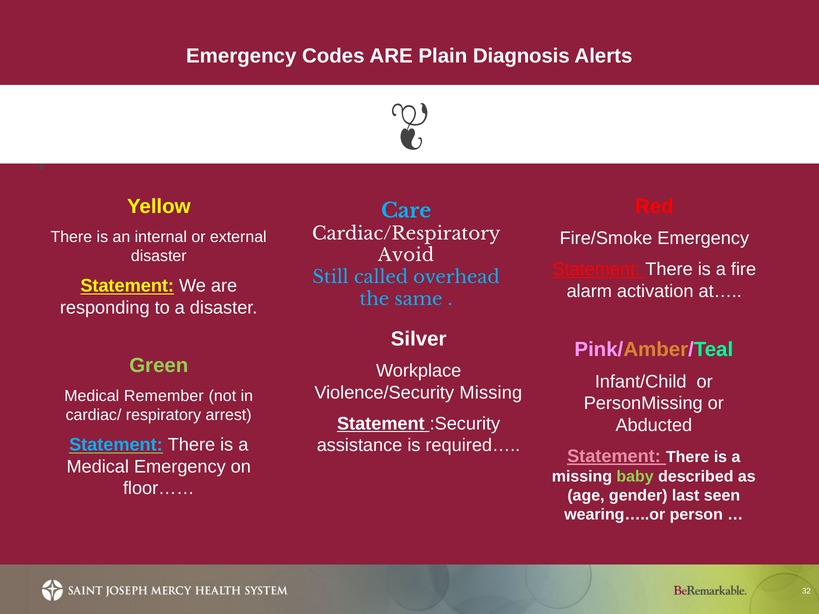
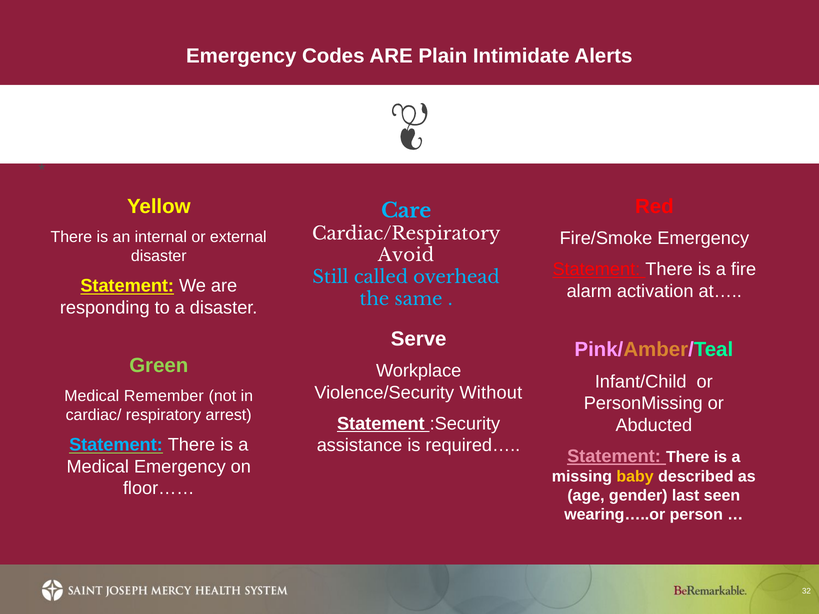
Diagnosis: Diagnosis -> Intimidate
Silver: Silver -> Serve
Violence/Security Missing: Missing -> Without
baby colour: light green -> yellow
